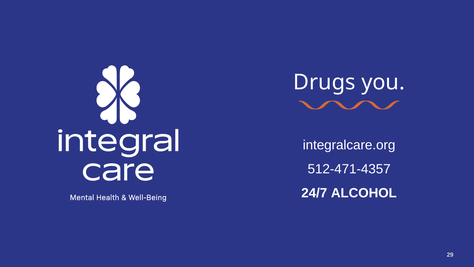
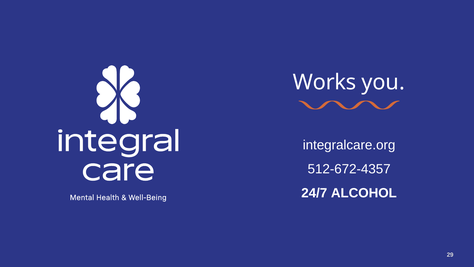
Drugs: Drugs -> Works
512-471-4357: 512-471-4357 -> 512-672-4357
